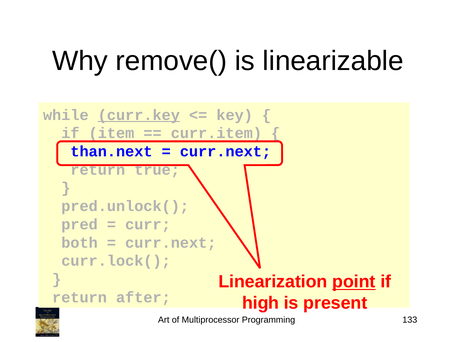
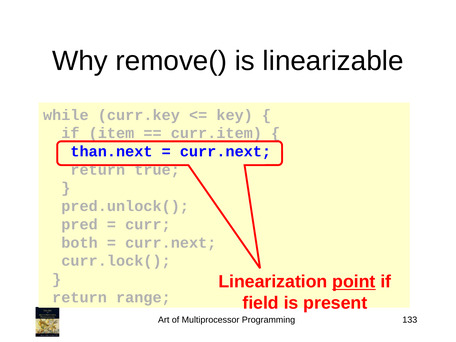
curr.key underline: present -> none
after: after -> range
high: high -> field
